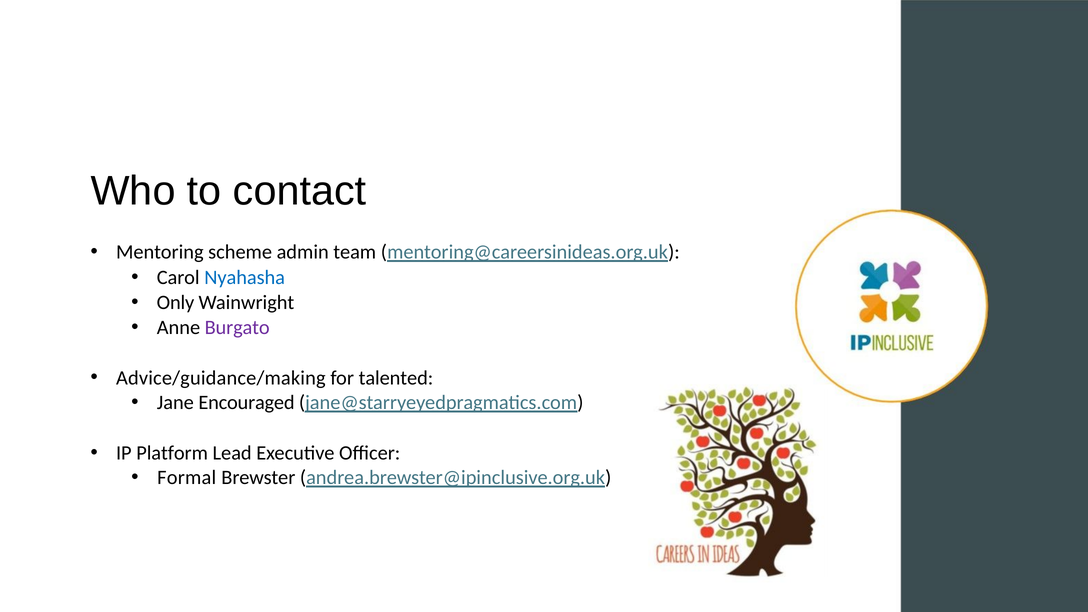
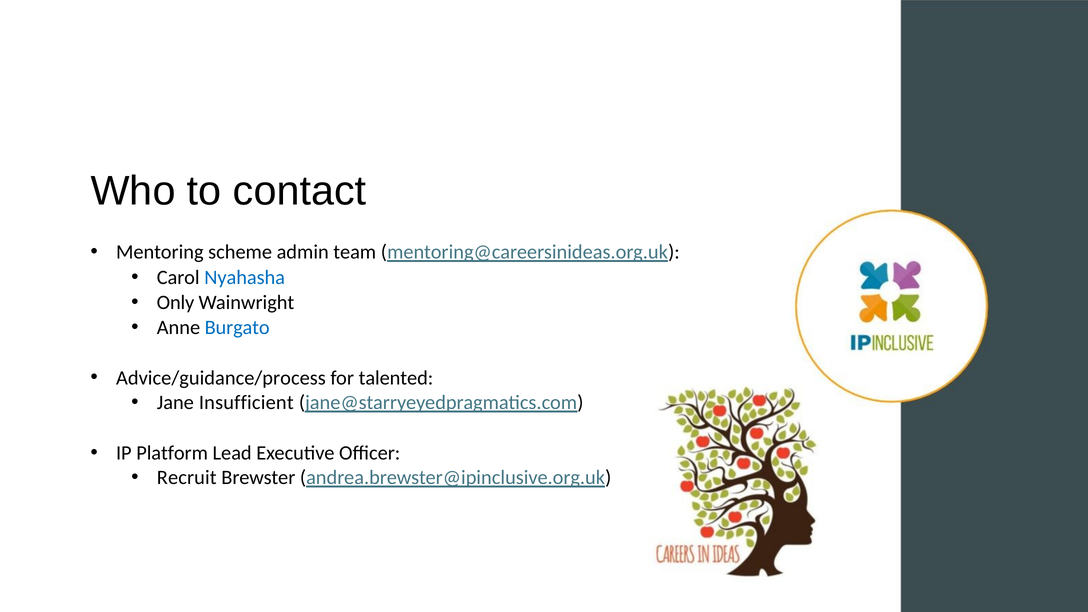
Burgato colour: purple -> blue
Advice/guidance/making: Advice/guidance/making -> Advice/guidance/process
Encouraged: Encouraged -> Insufficient
Formal: Formal -> Recruit
